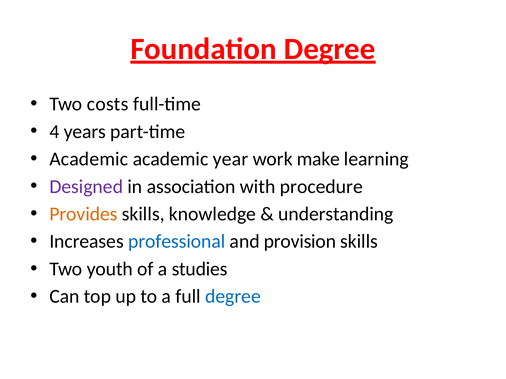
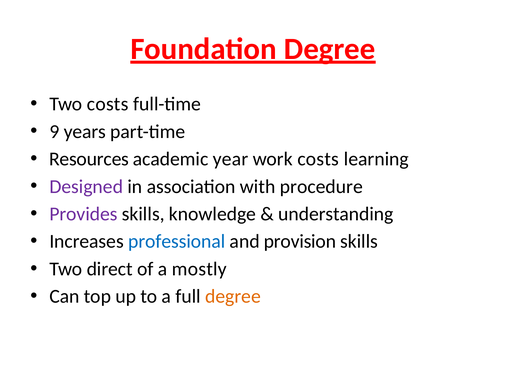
4: 4 -> 9
Academic at (89, 159): Academic -> Resources
work make: make -> costs
Provides colour: orange -> purple
youth: youth -> direct
studies: studies -> mostly
degree at (233, 297) colour: blue -> orange
